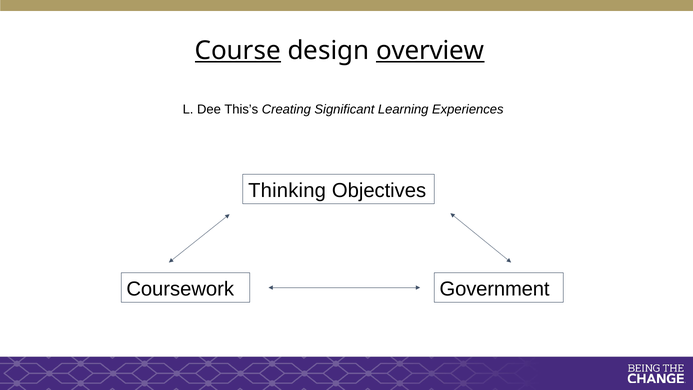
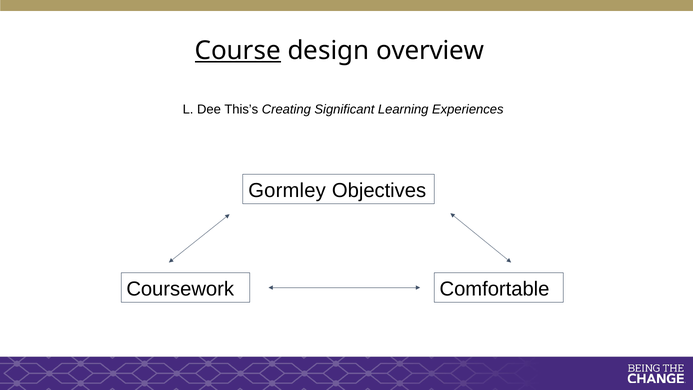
overview underline: present -> none
Thinking: Thinking -> Gormley
Government: Government -> Comfortable
